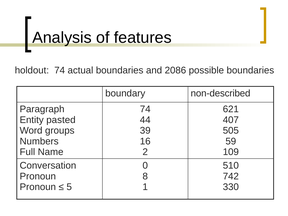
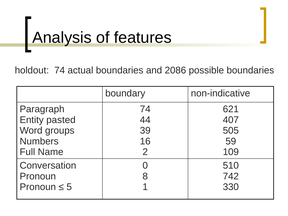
non-described: non-described -> non-indicative
